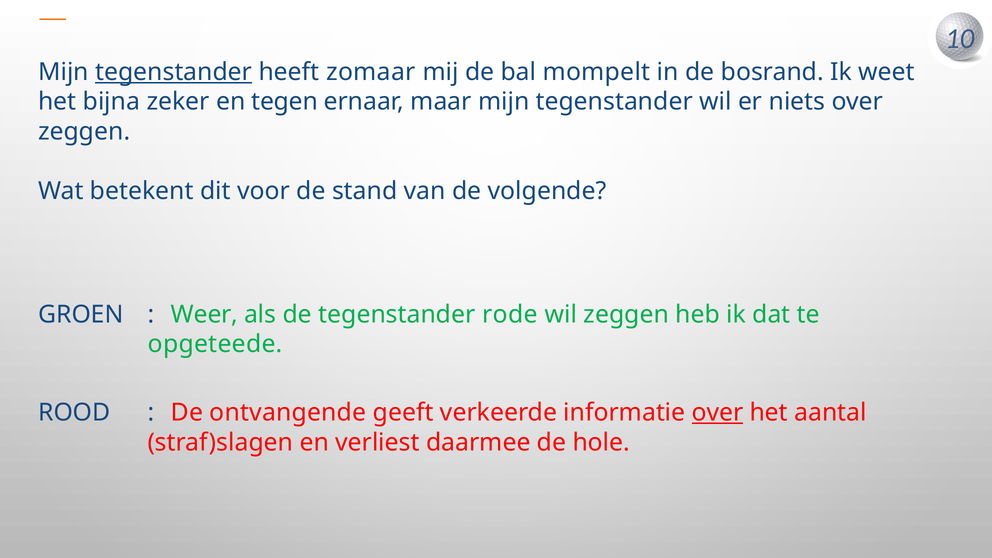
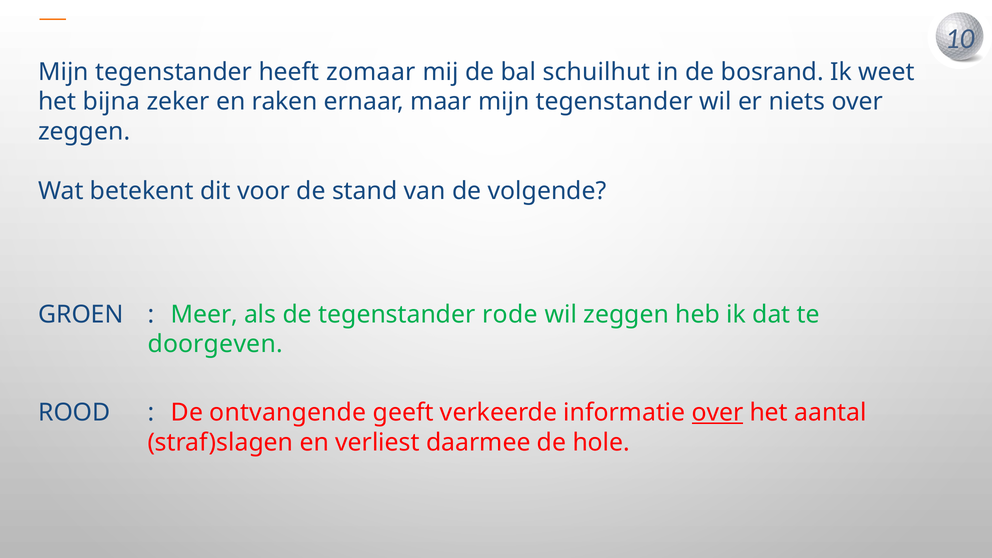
tegenstander at (174, 72) underline: present -> none
mompelt: mompelt -> schuilhut
tegen: tegen -> raken
Weer: Weer -> Meer
opgeteede: opgeteede -> doorgeven
